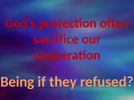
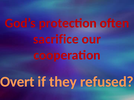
Being: Being -> Overt
